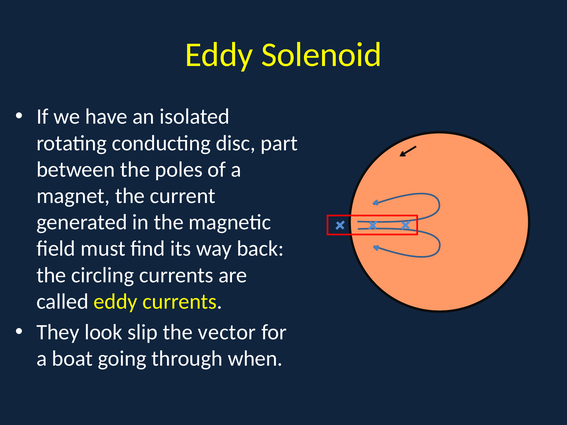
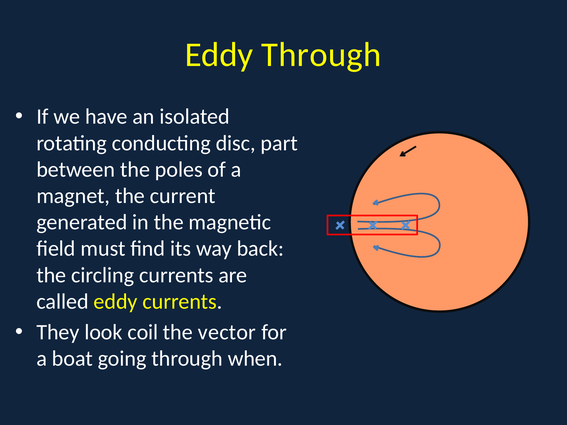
Eddy Solenoid: Solenoid -> Through
slip: slip -> coil
